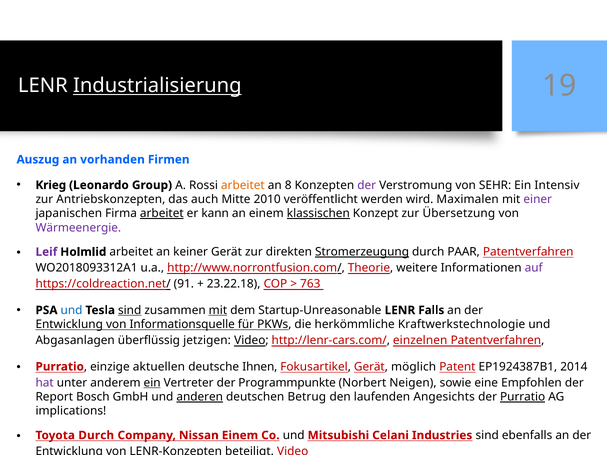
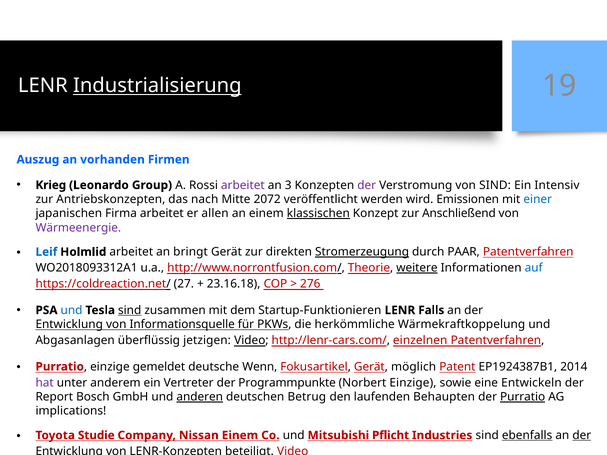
arbeitet at (243, 185) colour: orange -> purple
8: 8 -> 3
von SEHR: SEHR -> SIND
auch: auch -> nach
2010: 2010 -> 2072
Maximalen: Maximalen -> Emissionen
einer colour: purple -> blue
arbeitet at (162, 214) underline: present -> none
kann: kann -> allen
Übersetzung: Übersetzung -> Anschließend
Leif colour: purple -> blue
keiner: keiner -> bringt
weitere underline: none -> present
auf colour: purple -> blue
91: 91 -> 27
23.22.18: 23.22.18 -> 23.16.18
763: 763 -> 276
mit at (218, 310) underline: present -> none
Startup-Unreasonable: Startup-Unreasonable -> Startup-Funktionieren
Kraftwerkstechnologie: Kraftwerkstechnologie -> Wärmekraftkoppelung
aktuellen: aktuellen -> gemeldet
Ihnen: Ihnen -> Wenn
ein at (152, 383) underline: present -> none
Norbert Neigen: Neigen -> Einzige
Empfohlen: Empfohlen -> Entwickeln
Angesichts: Angesichts -> Behaupten
Toyota Durch: Durch -> Studie
Celani: Celani -> Pflicht
ebenfalls underline: none -> present
der at (582, 436) underline: none -> present
